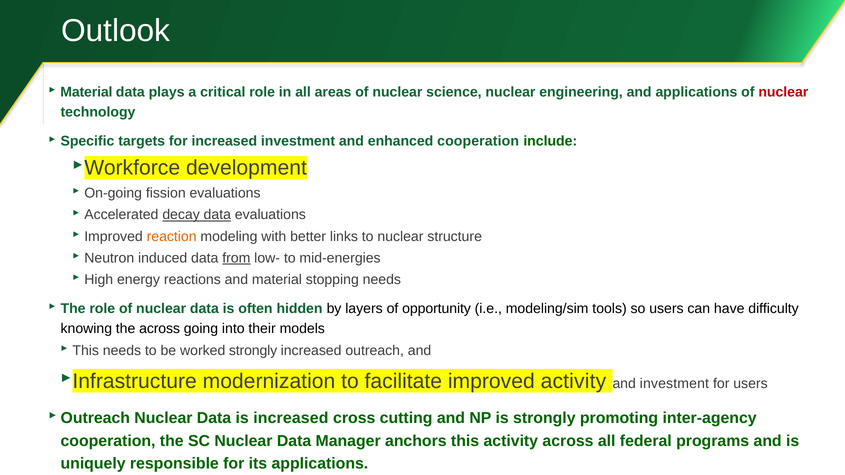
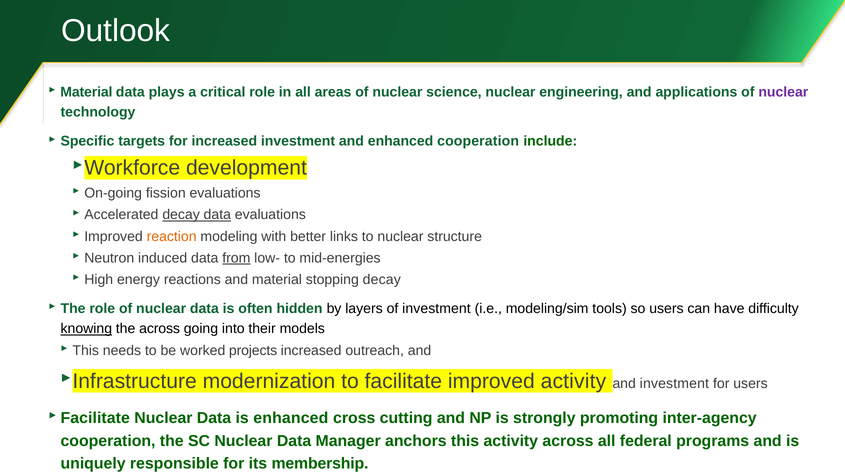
nuclear at (783, 92) colour: red -> purple
stopping needs: needs -> decay
of opportunity: opportunity -> investment
knowing underline: none -> present
worked strongly: strongly -> projects
Outreach at (95, 418): Outreach -> Facilitate
is increased: increased -> enhanced
its applications: applications -> membership
